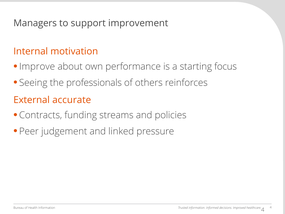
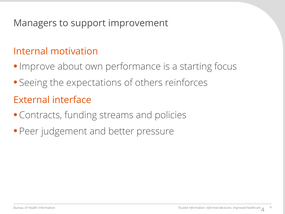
professionals: professionals -> expectations
accurate: accurate -> interface
linked: linked -> better
